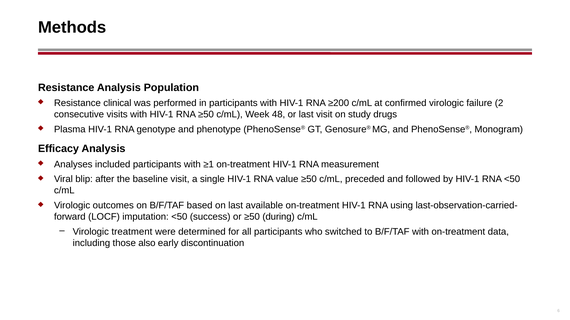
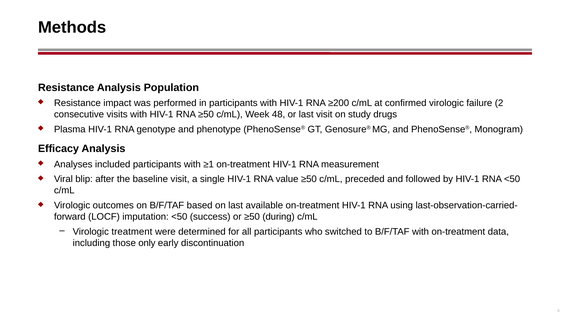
clinical: clinical -> impact
also: also -> only
